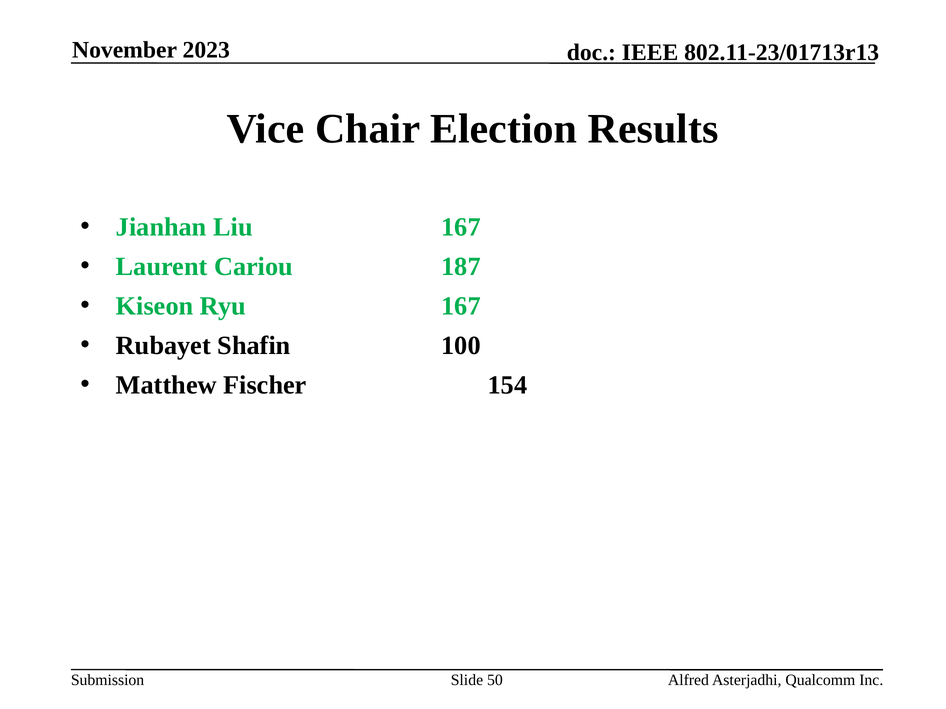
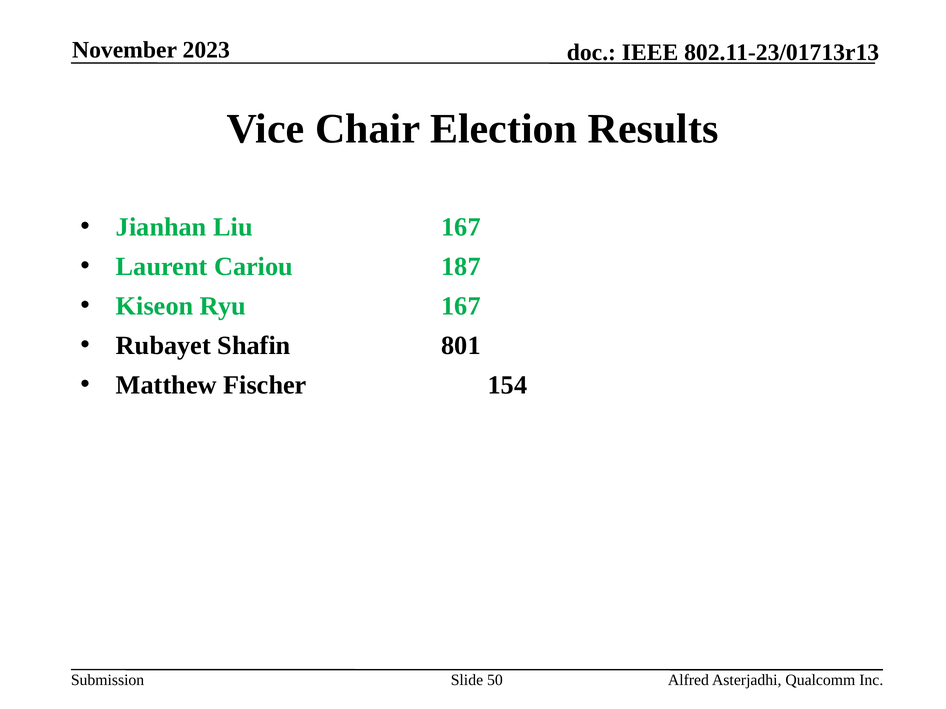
100: 100 -> 801
